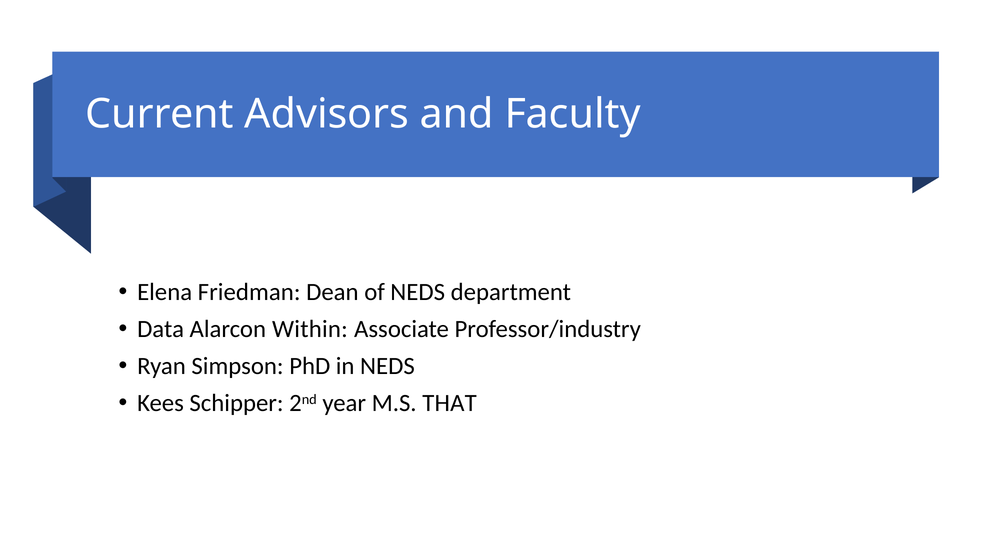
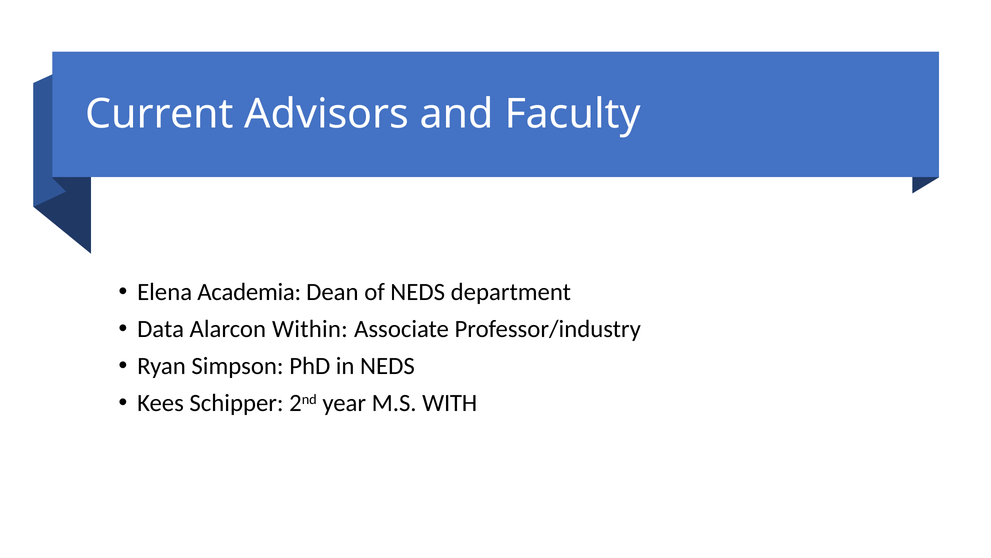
Friedman: Friedman -> Academia
THAT: THAT -> WITH
